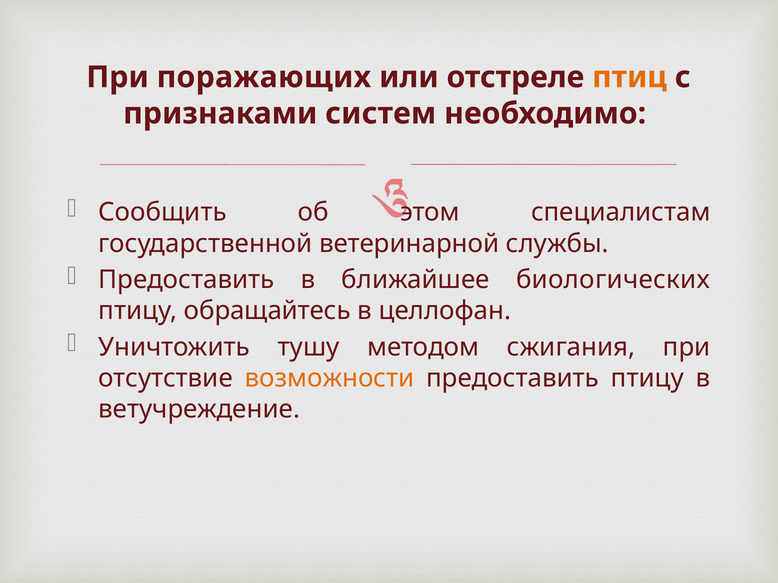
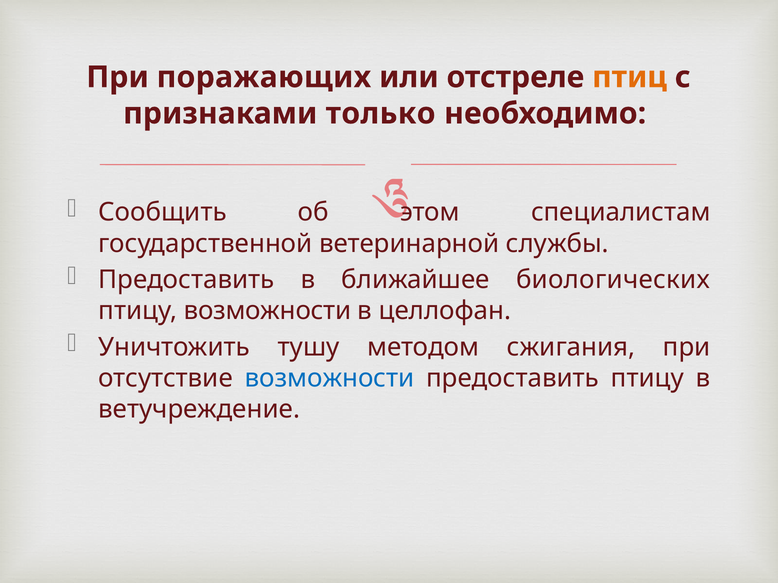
систем: систем -> только
птицу обращайтесь: обращайтесь -> возможности
возможности at (330, 379) colour: orange -> blue
